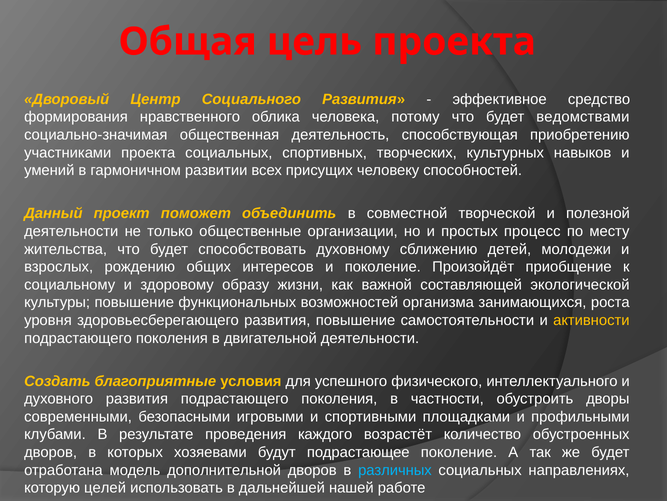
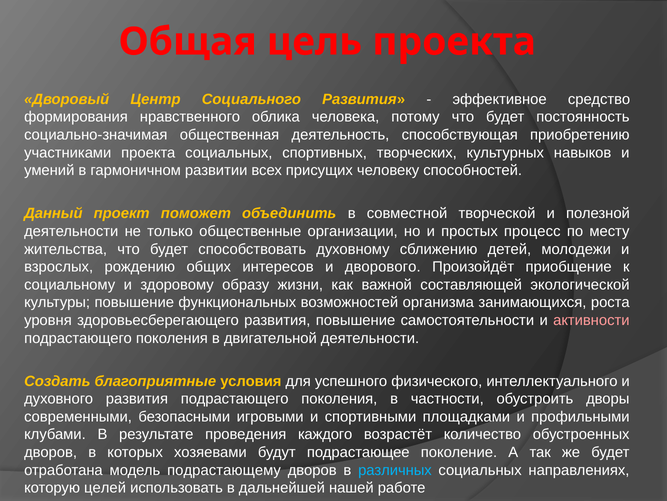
ведомствами: ведомствами -> постоянность
и поколение: поколение -> дворового
активности colour: yellow -> pink
дополнительной: дополнительной -> подрастающему
